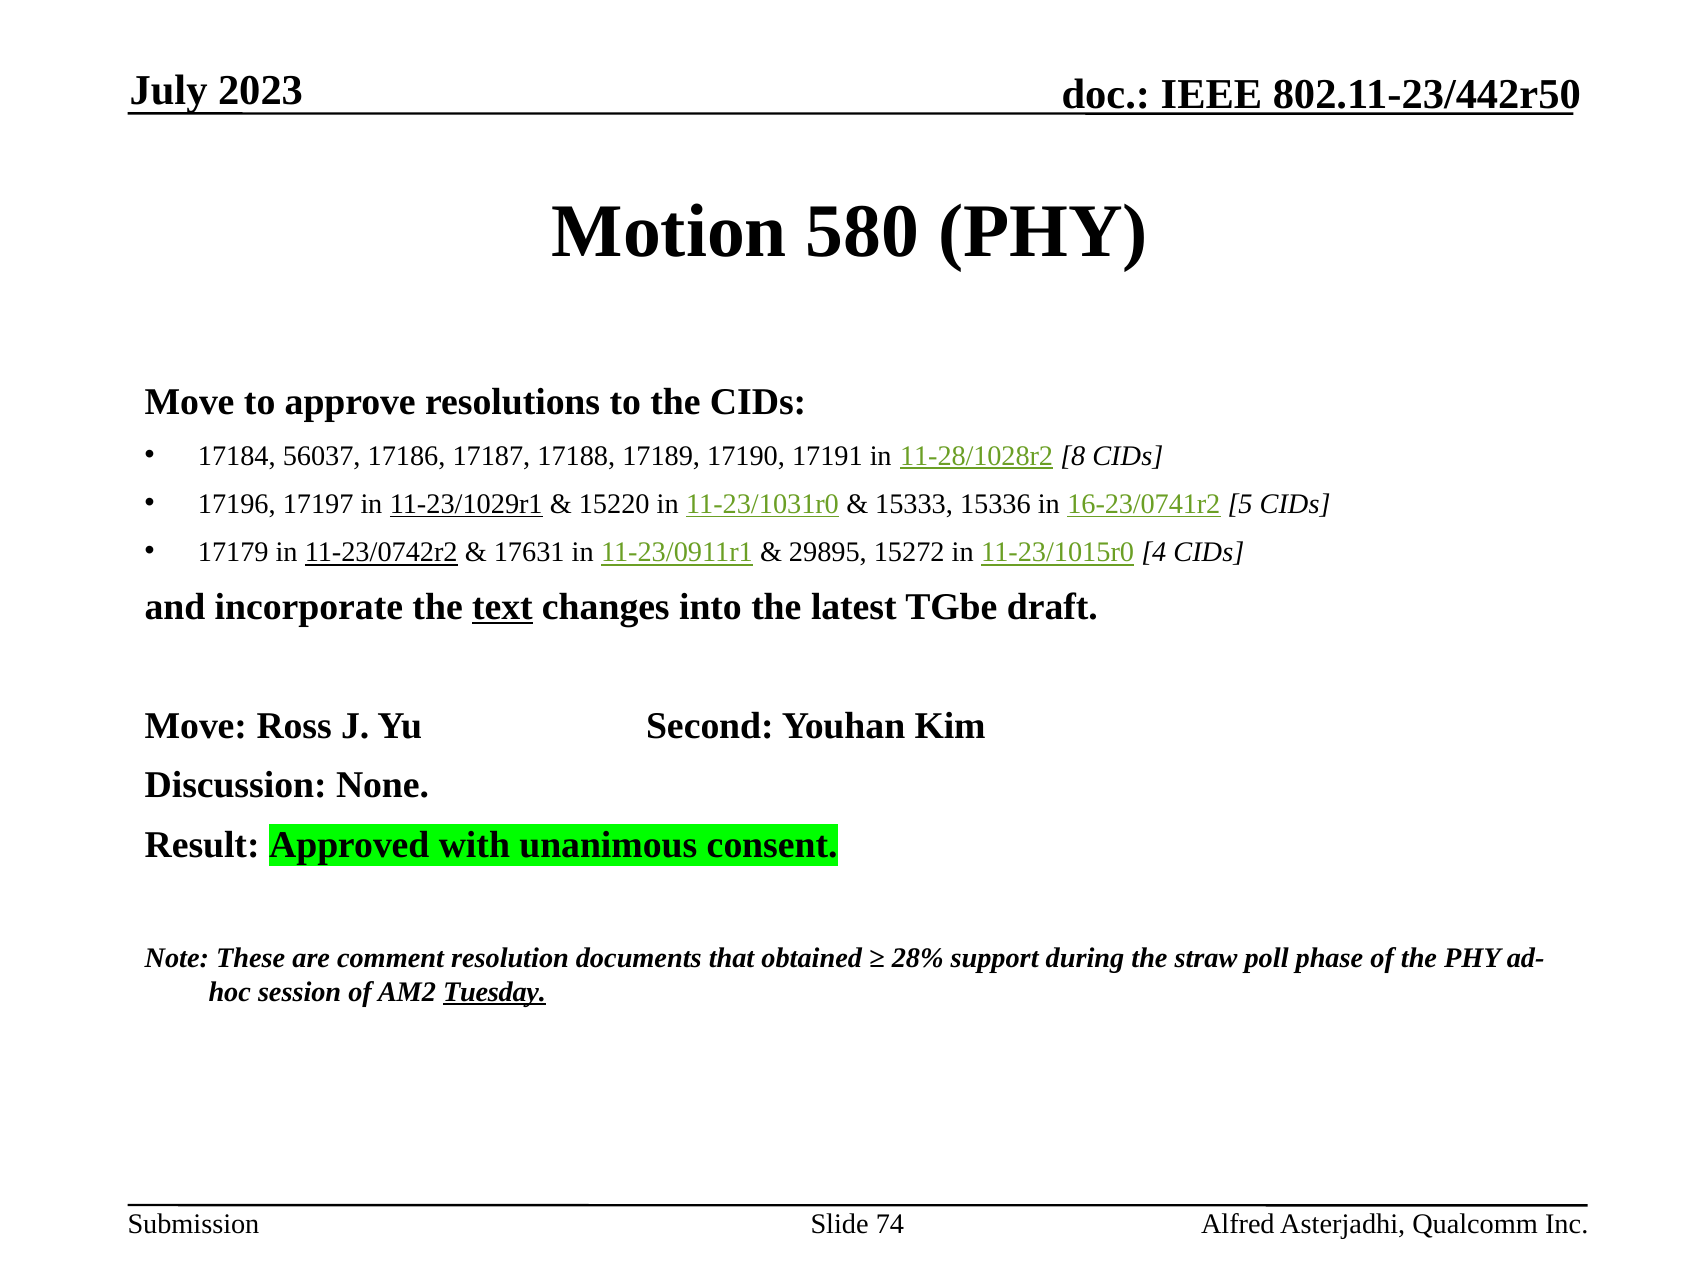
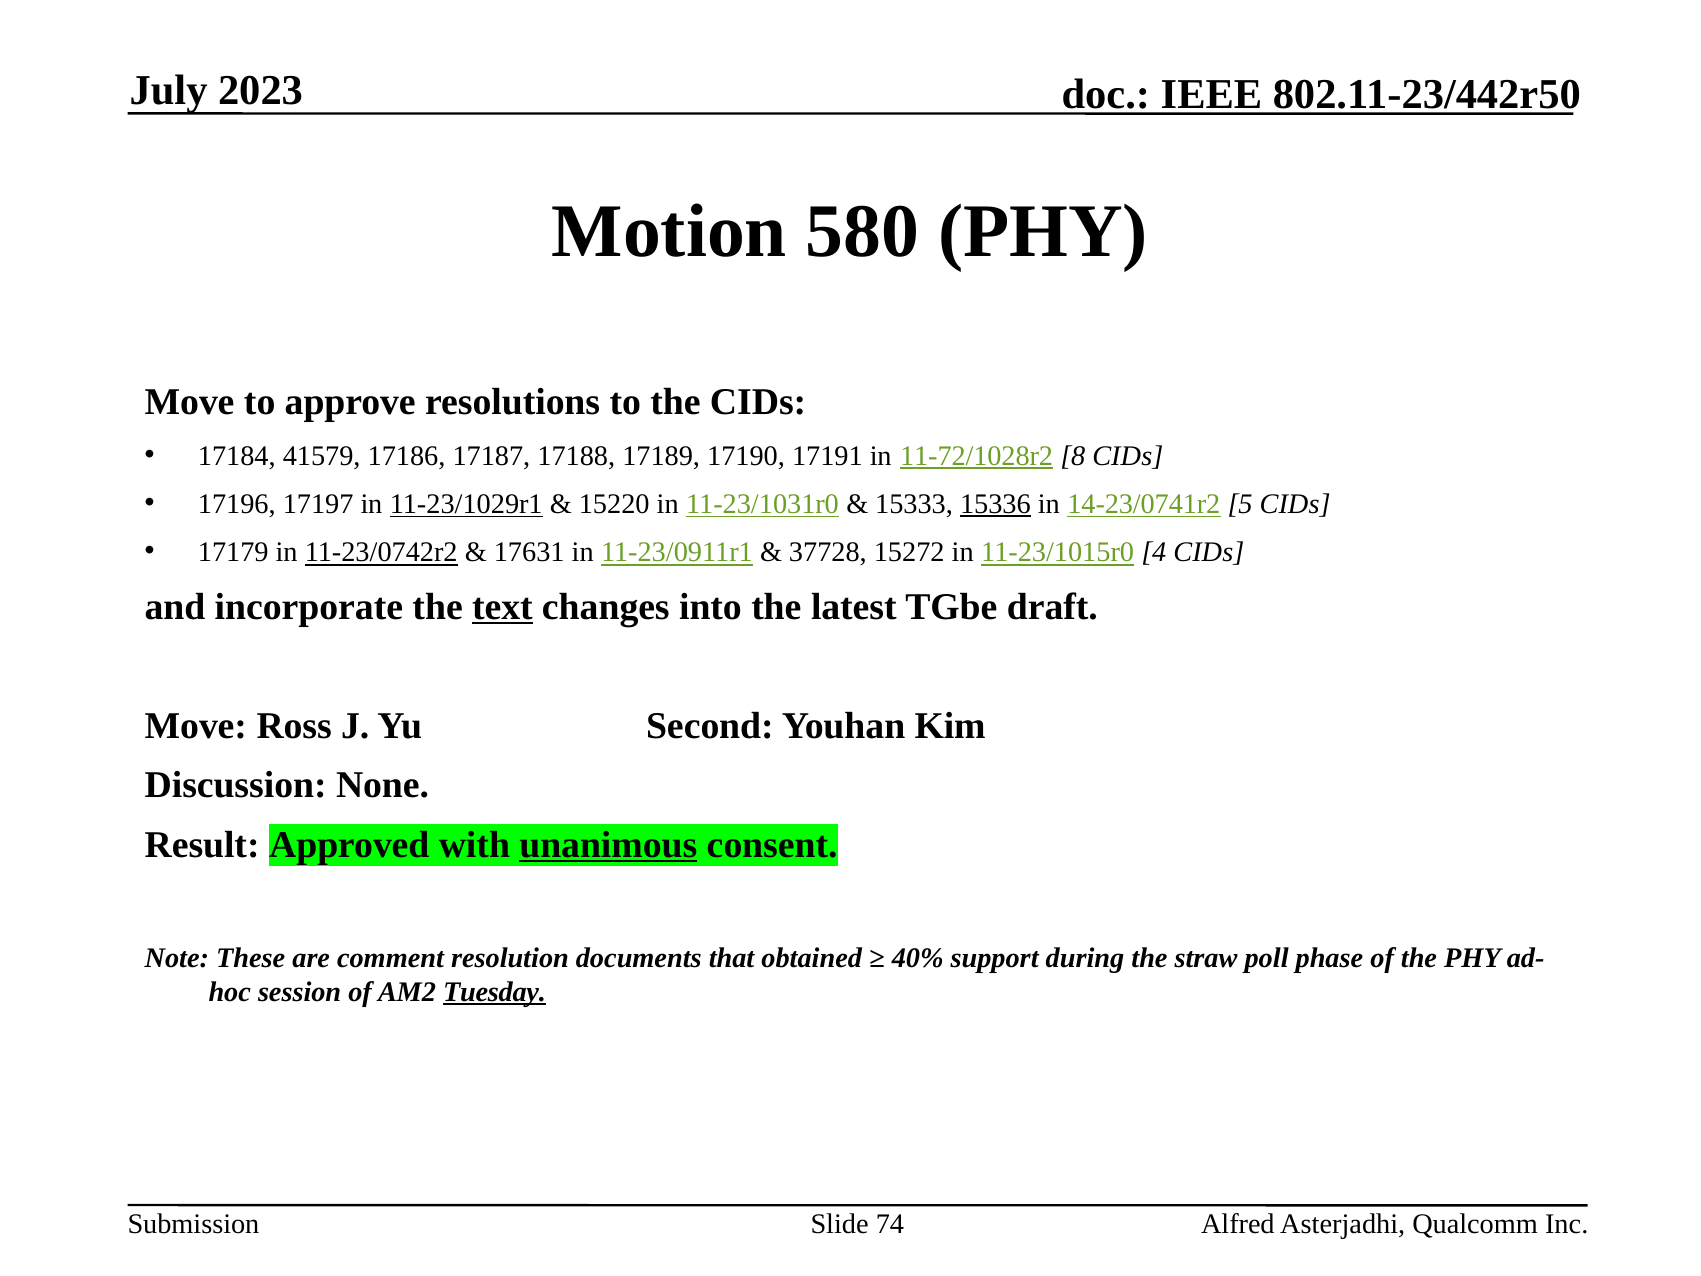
56037: 56037 -> 41579
11-28/1028r2: 11-28/1028r2 -> 11-72/1028r2
15336 underline: none -> present
16-23/0741r2: 16-23/0741r2 -> 14-23/0741r2
29895: 29895 -> 37728
unanimous underline: none -> present
28%: 28% -> 40%
